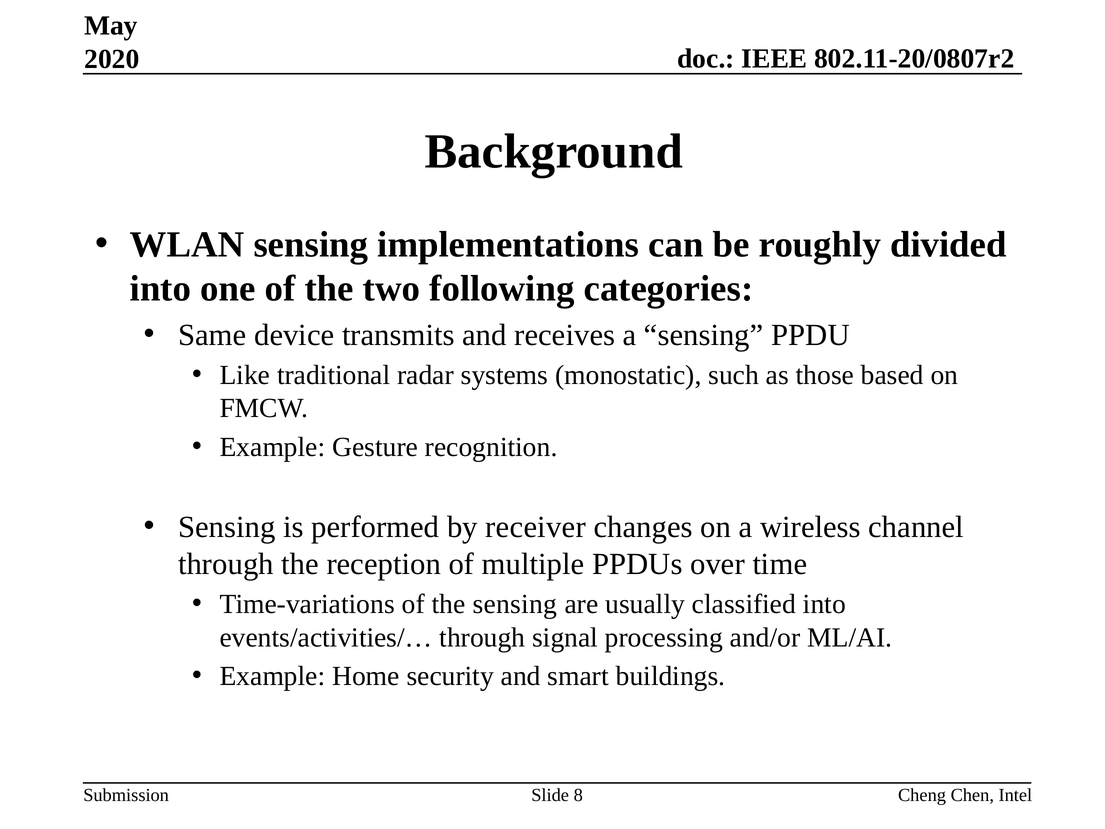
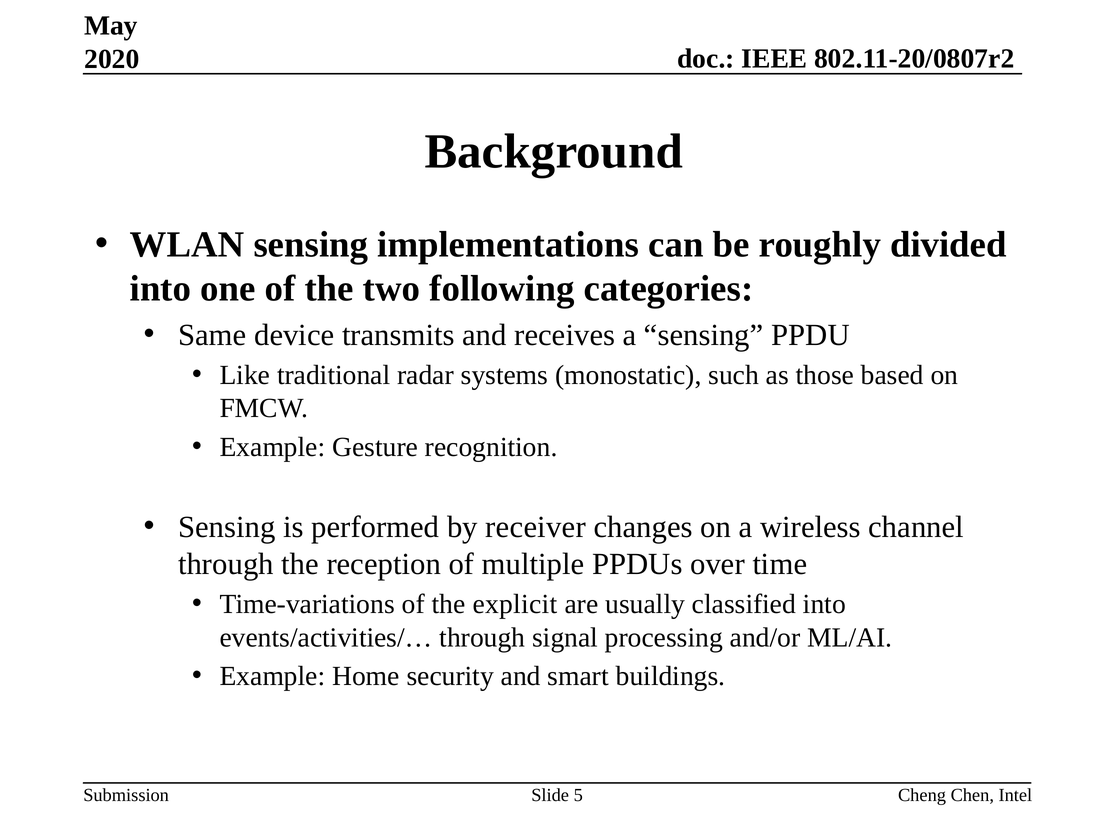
the sensing: sensing -> explicit
8: 8 -> 5
